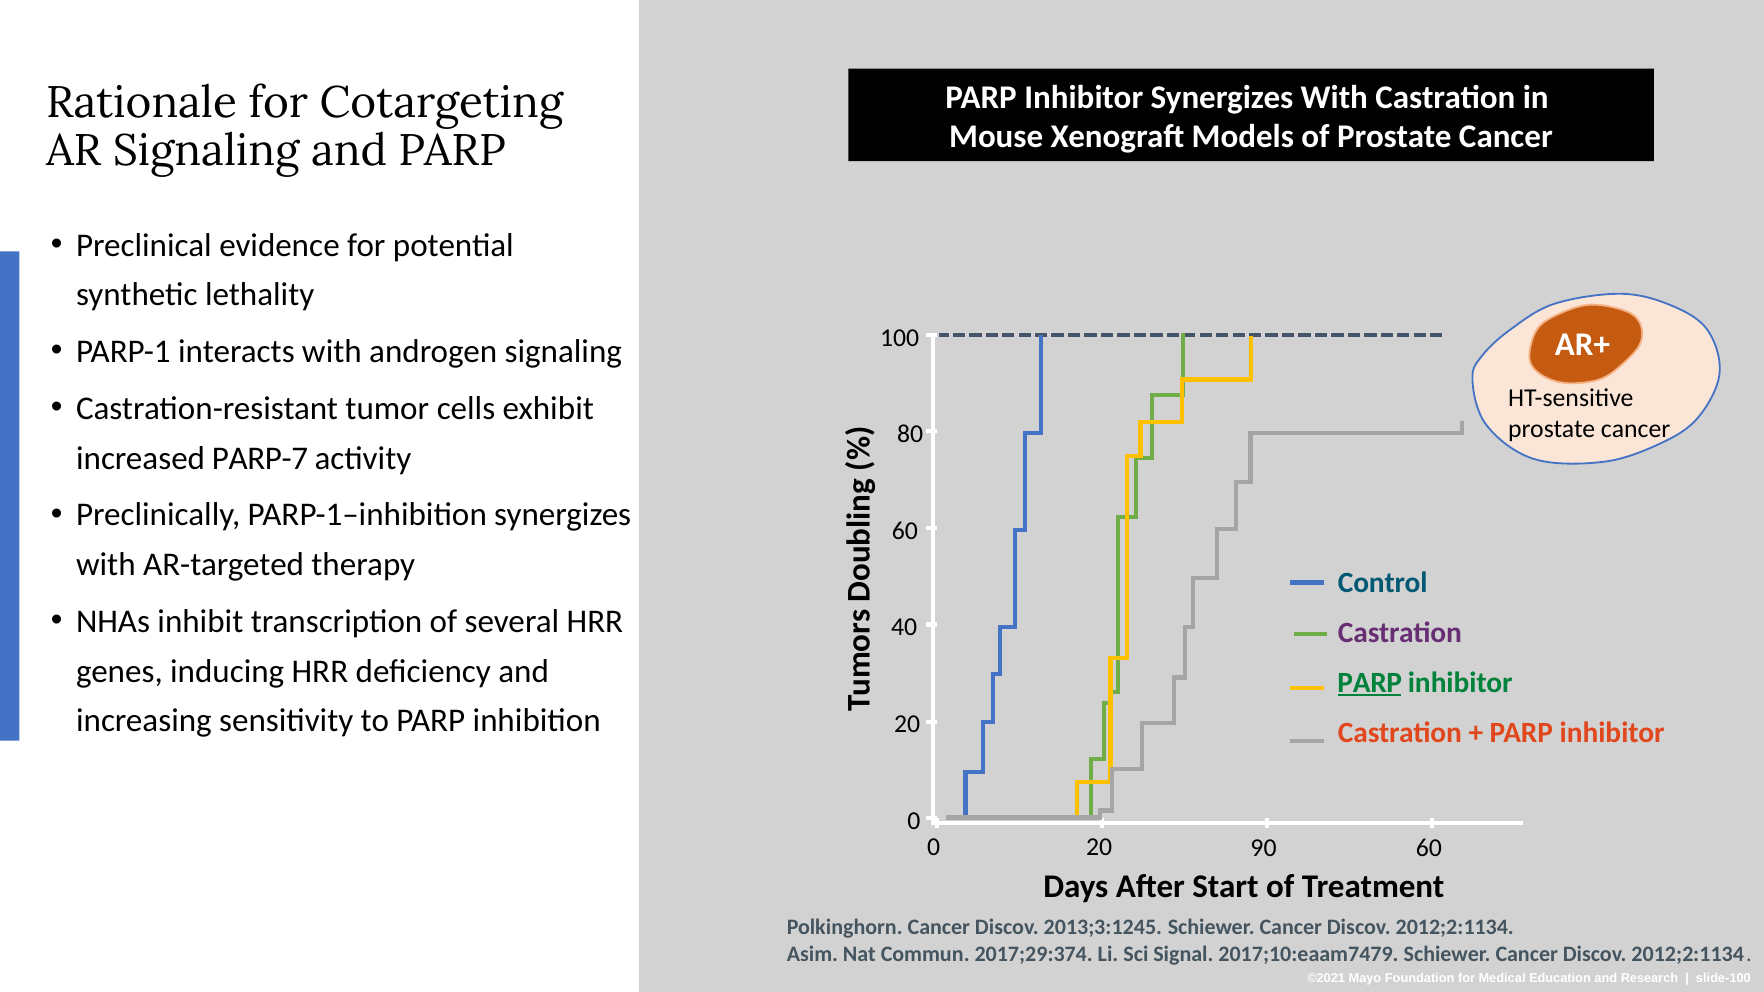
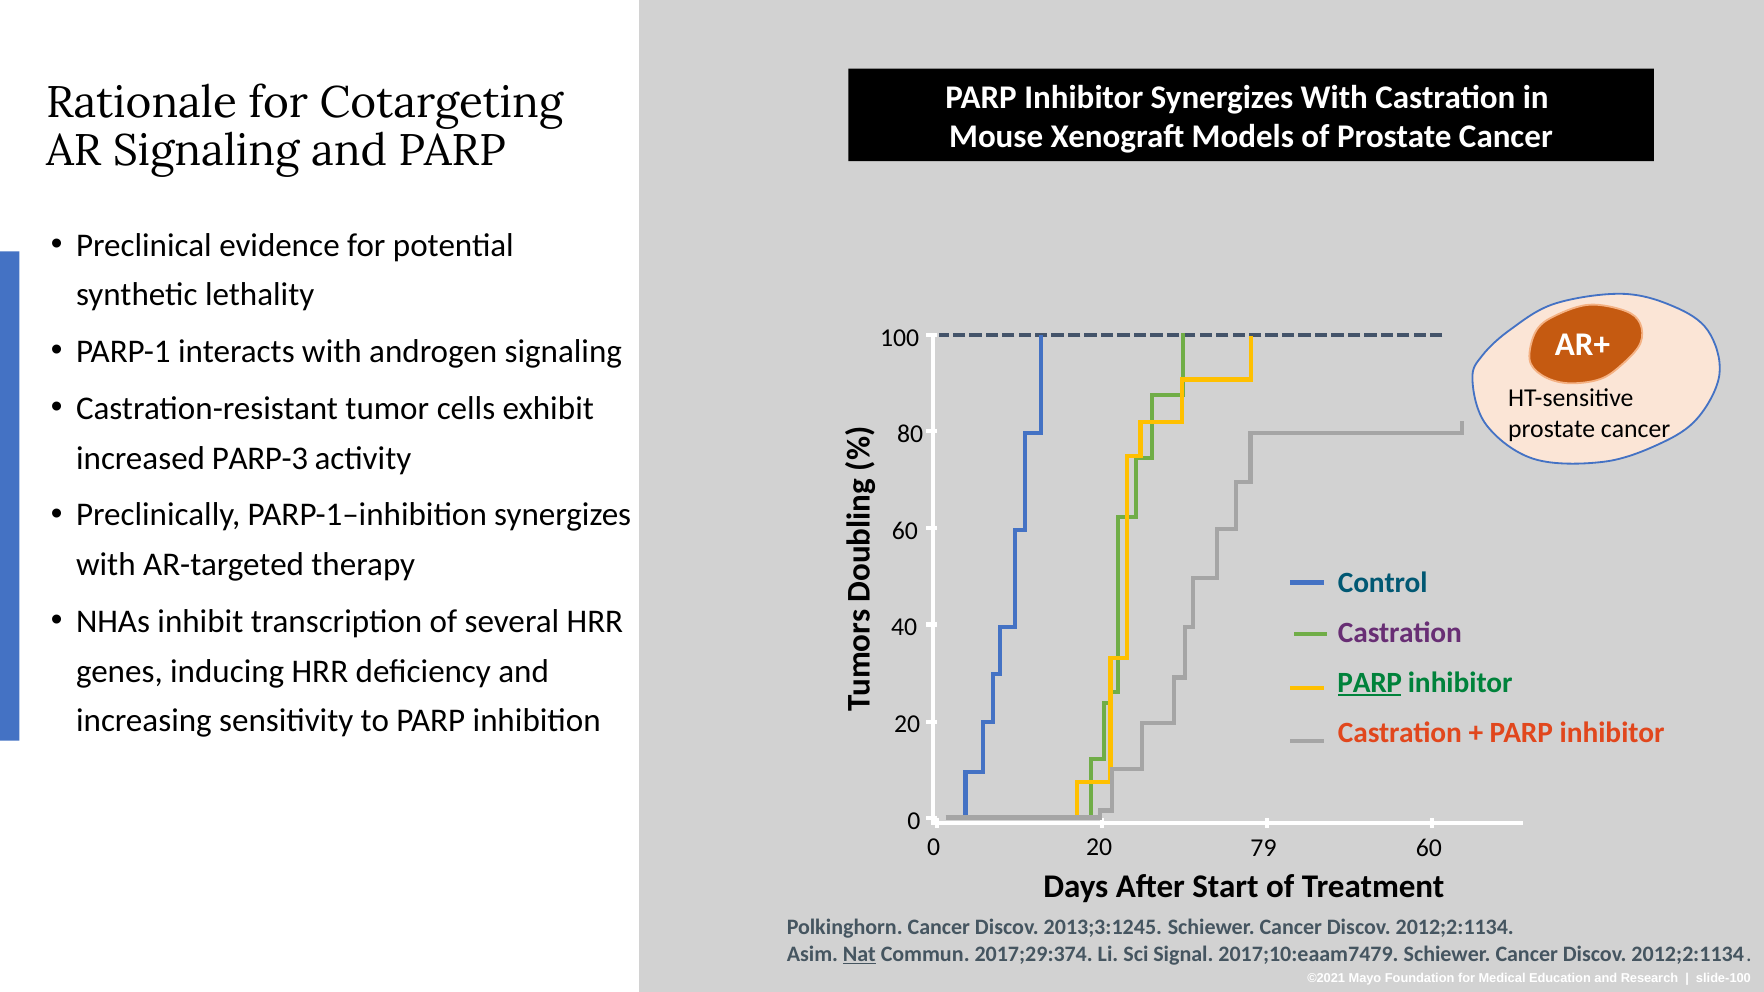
PARP-7: PARP-7 -> PARP-3
90: 90 -> 79
Nat underline: none -> present
